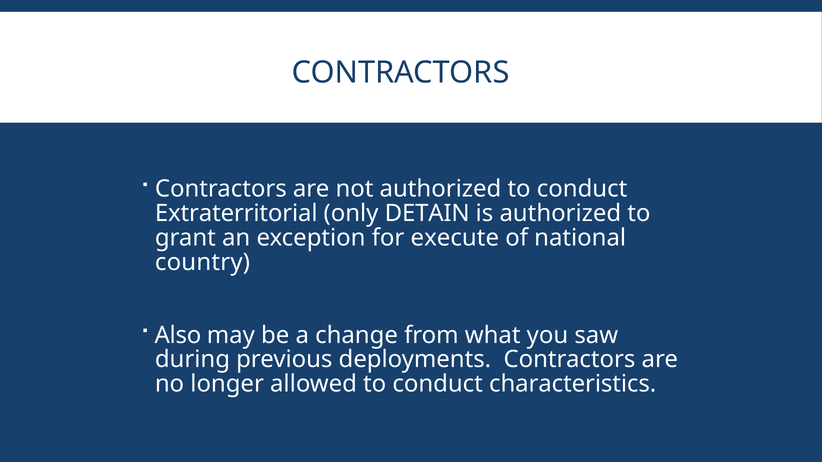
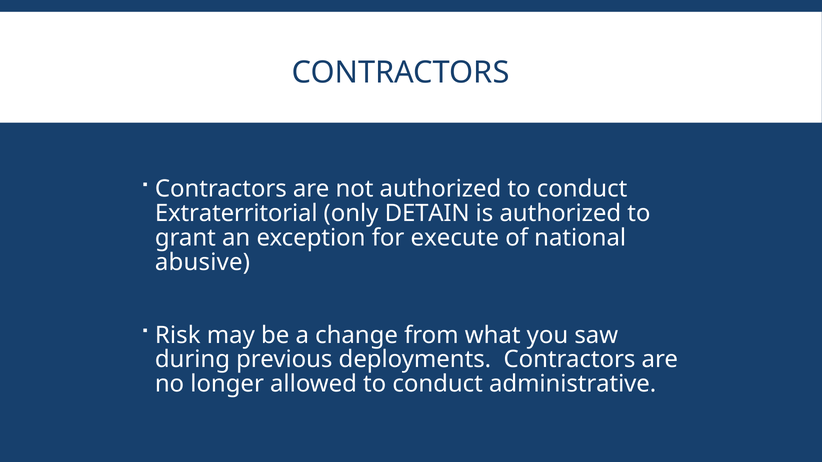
country: country -> abusive
Also: Also -> Risk
characteristics: characteristics -> administrative
